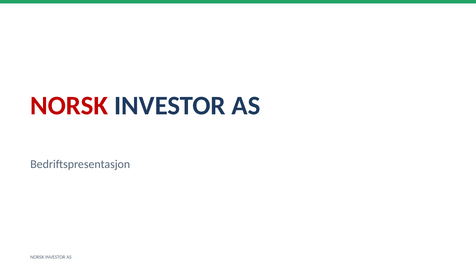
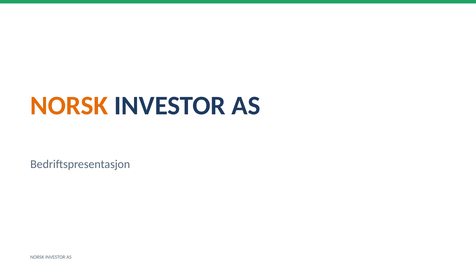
NORSK at (69, 106) colour: red -> orange
